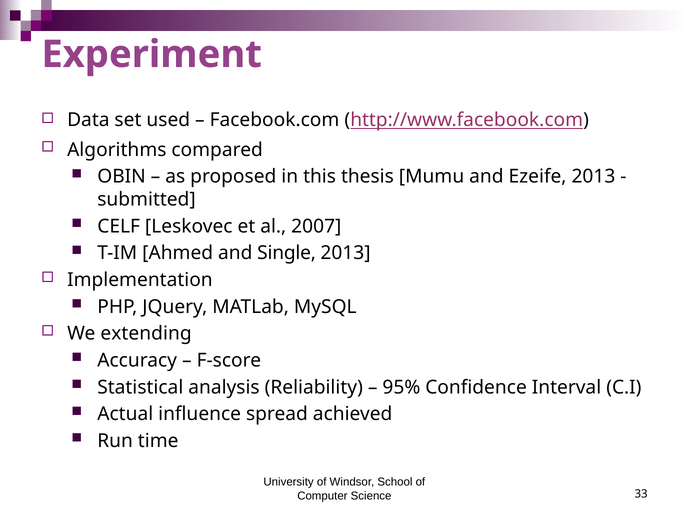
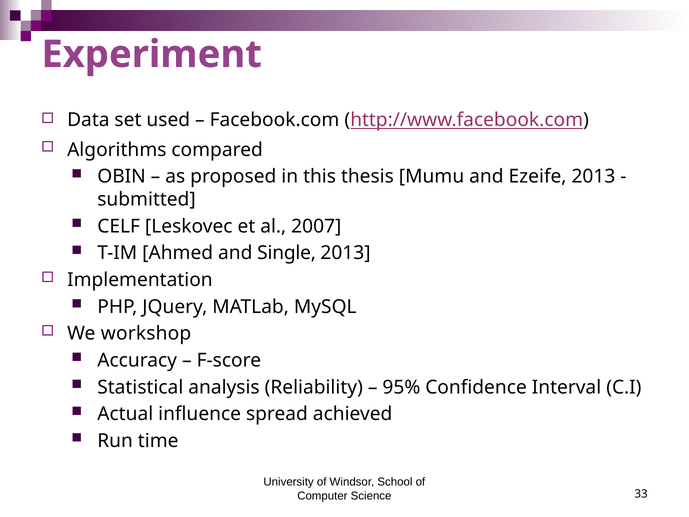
extending: extending -> workshop
